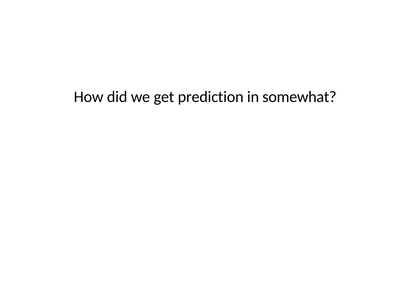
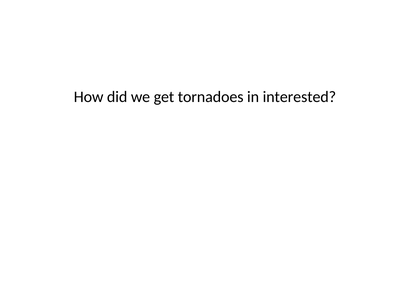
prediction: prediction -> tornadoes
somewhat: somewhat -> interested
